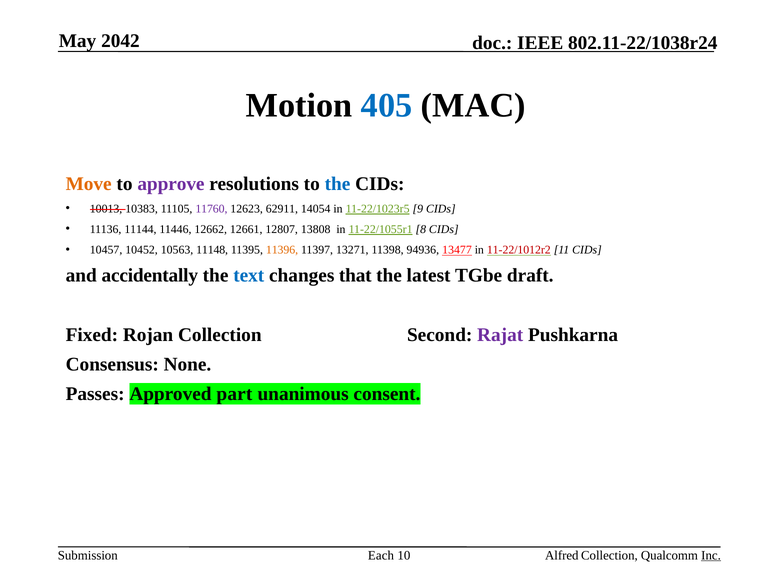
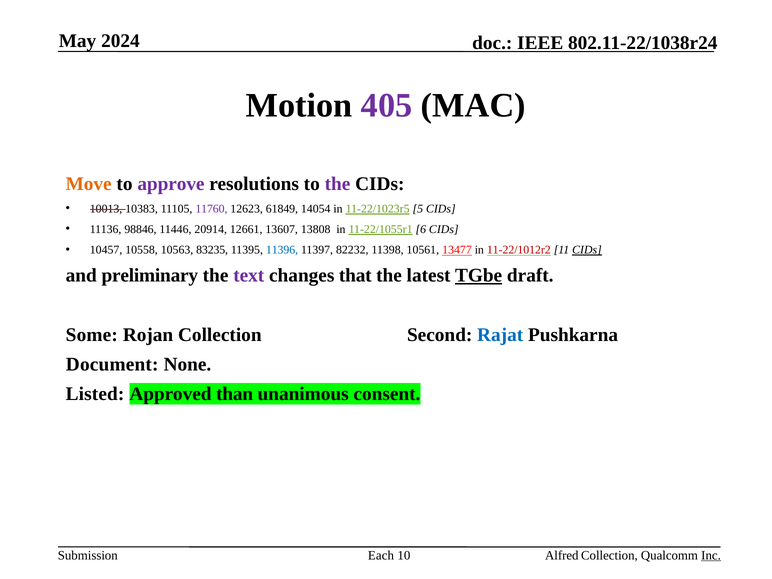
2042: 2042 -> 2024
405 colour: blue -> purple
the at (338, 184) colour: blue -> purple
62911: 62911 -> 61849
9: 9 -> 5
11144: 11144 -> 98846
12662: 12662 -> 20914
12807: 12807 -> 13607
8: 8 -> 6
10452: 10452 -> 10558
11148: 11148 -> 83235
11396 colour: orange -> blue
13271: 13271 -> 82232
94936: 94936 -> 10561
CIDs at (587, 250) underline: none -> present
accidentally: accidentally -> preliminary
text colour: blue -> purple
TGbe underline: none -> present
Fixed: Fixed -> Some
Rajat colour: purple -> blue
Consensus: Consensus -> Document
Passes: Passes -> Listed
part: part -> than
